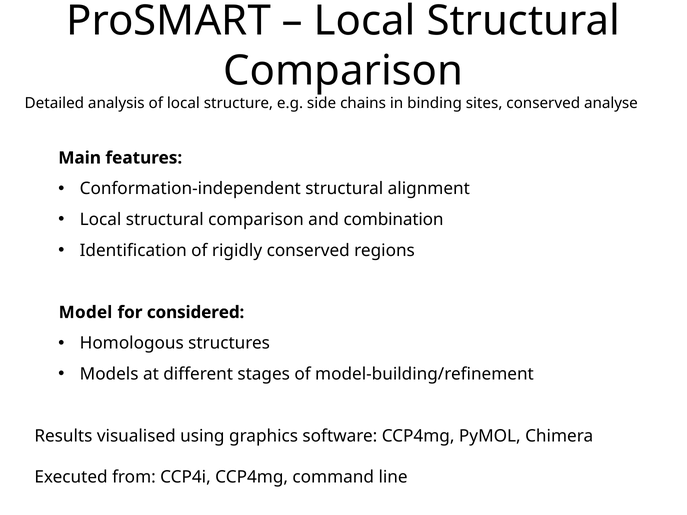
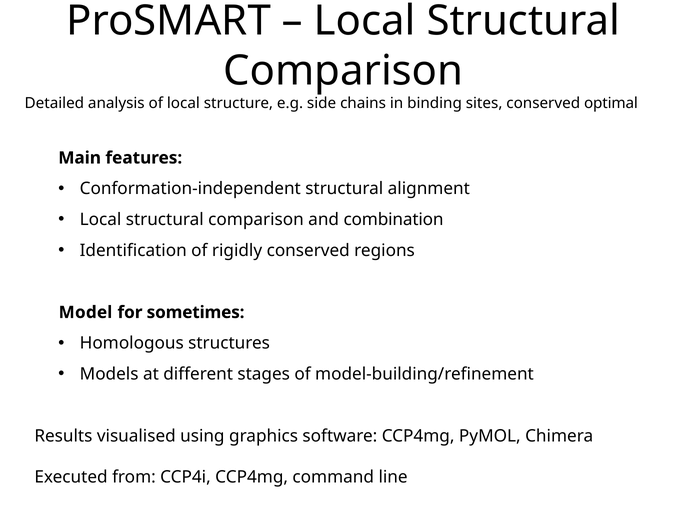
analyse: analyse -> optimal
considered: considered -> sometimes
